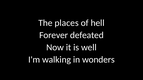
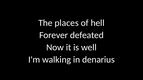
wonders: wonders -> denarius
